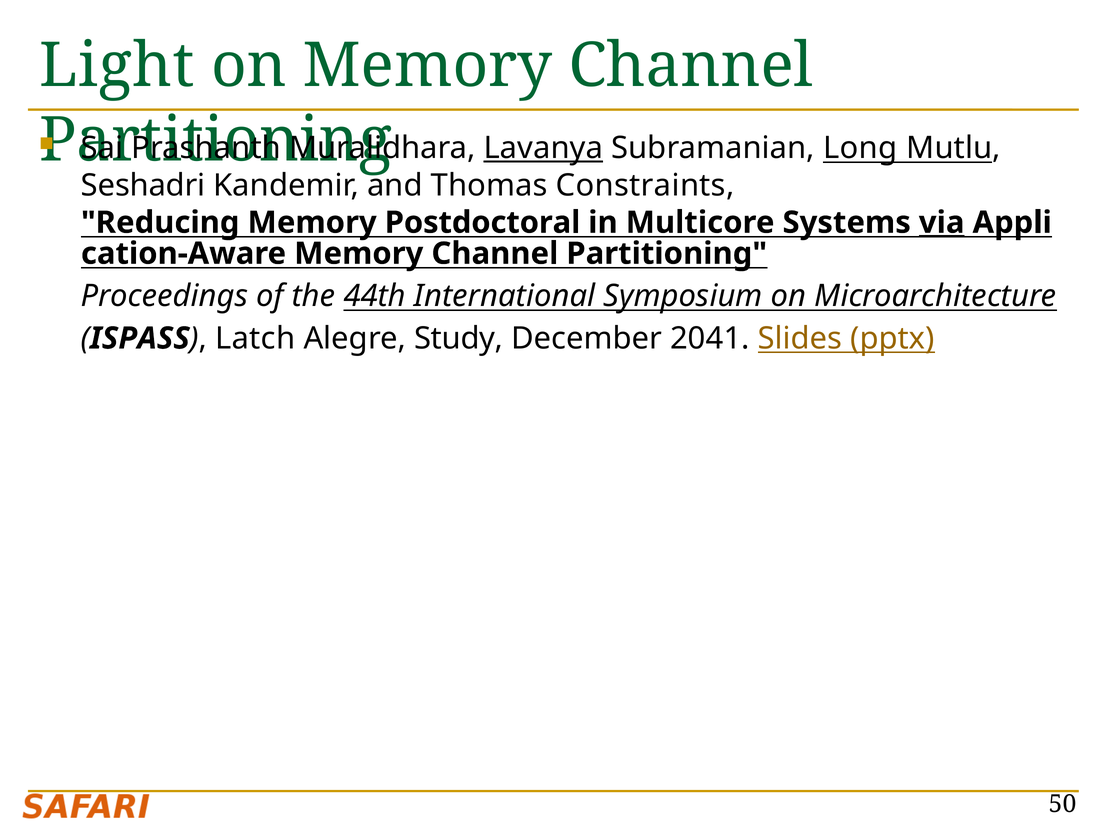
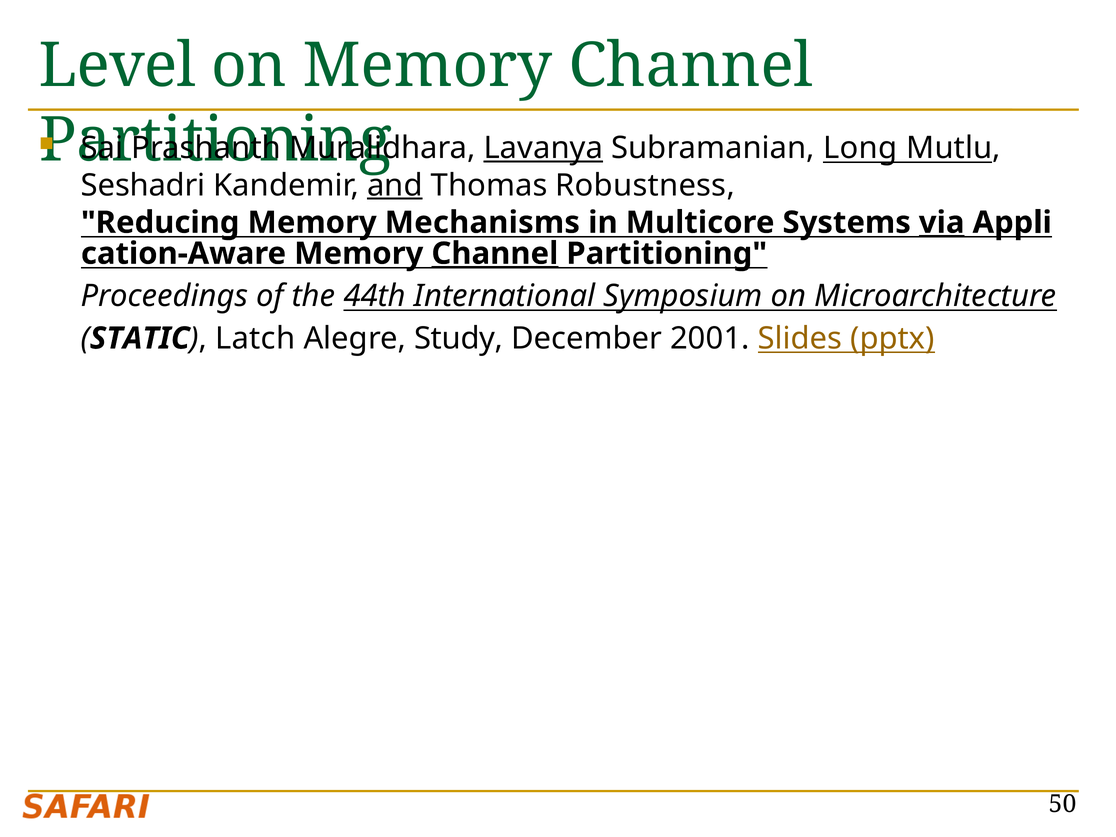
Light: Light -> Level
and underline: none -> present
Constraints: Constraints -> Robustness
Postdoctoral: Postdoctoral -> Mechanisms
Channel at (495, 254) underline: none -> present
ISPASS: ISPASS -> STATIC
2041: 2041 -> 2001
